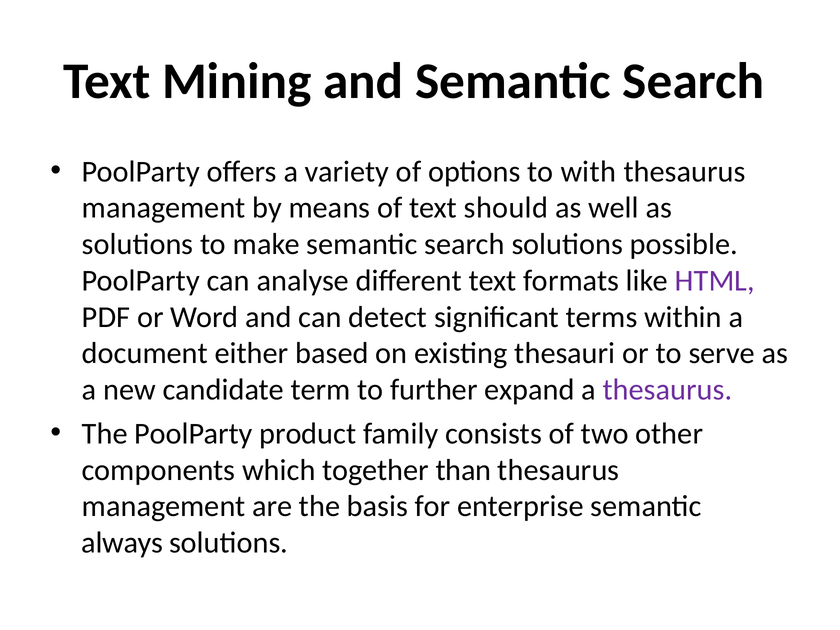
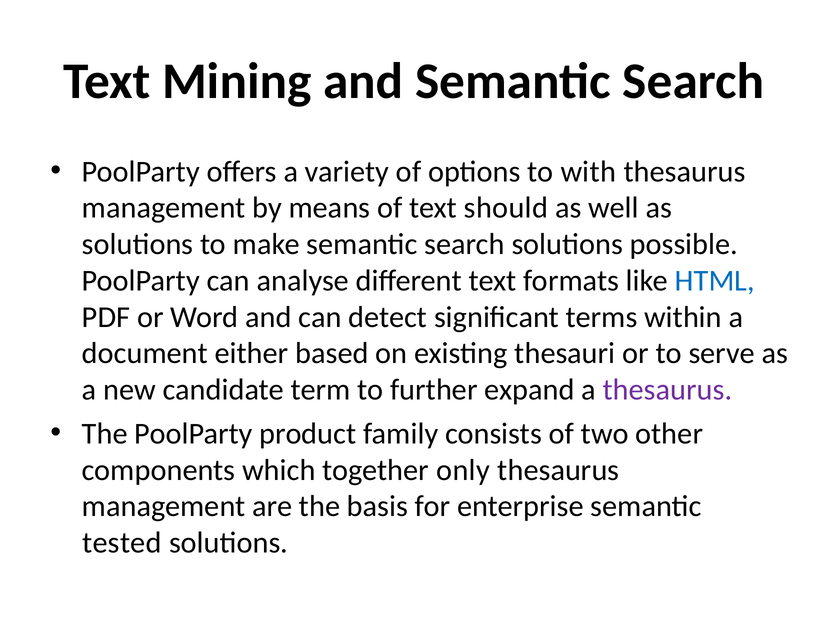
HTML colour: purple -> blue
than: than -> only
always: always -> tested
